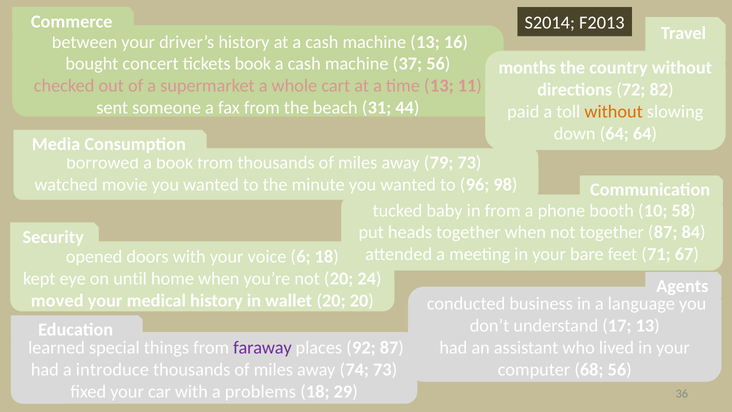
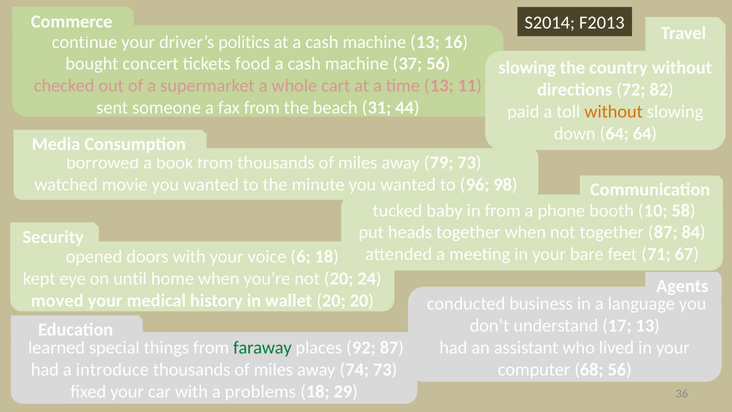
between: between -> continue
driver’s history: history -> politics
tickets book: book -> food
months at (527, 68): months -> slowing
faraway colour: purple -> green
